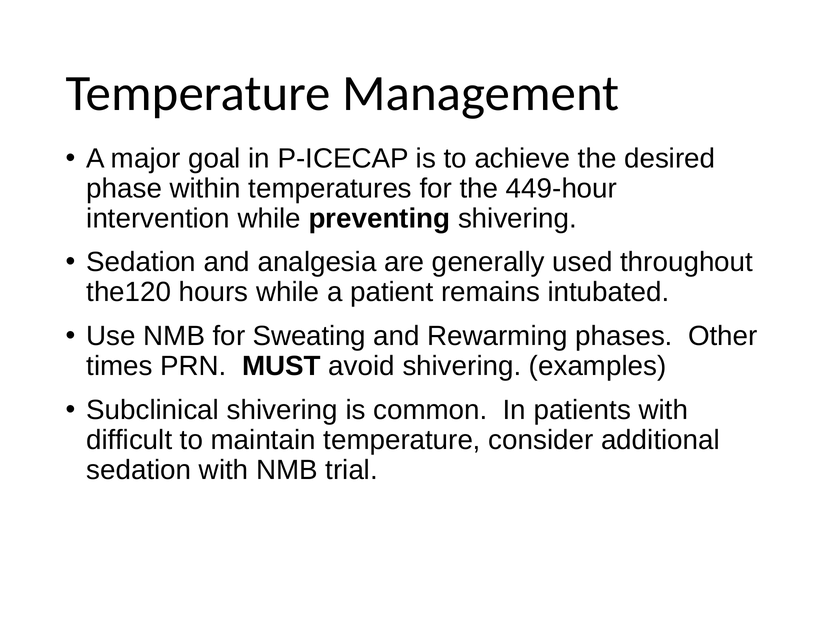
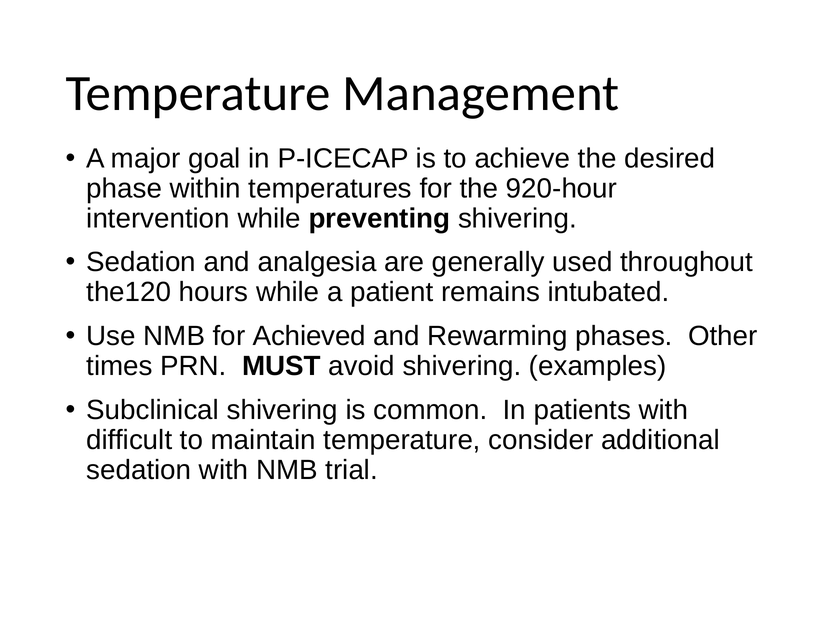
449-hour: 449-hour -> 920-hour
Sweating: Sweating -> Achieved
